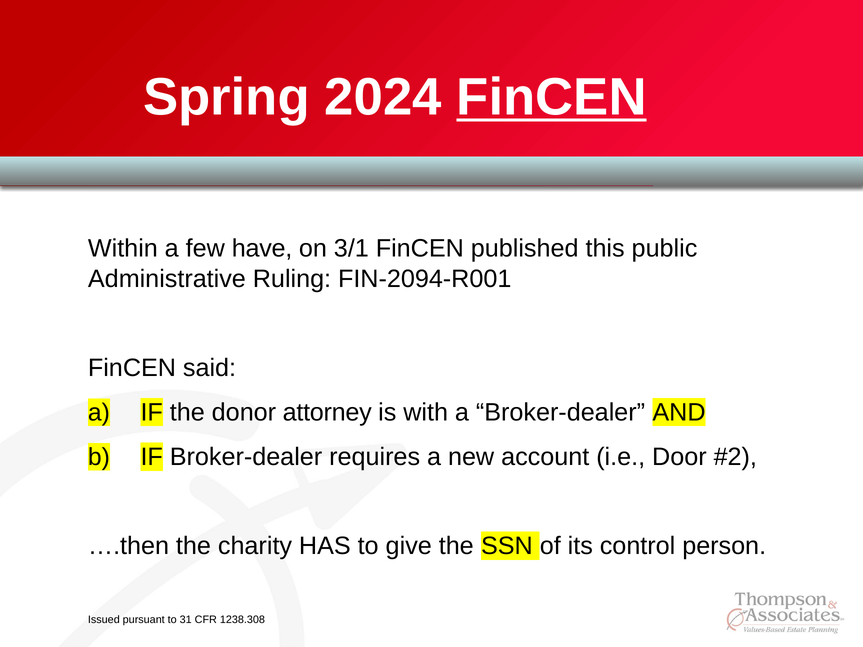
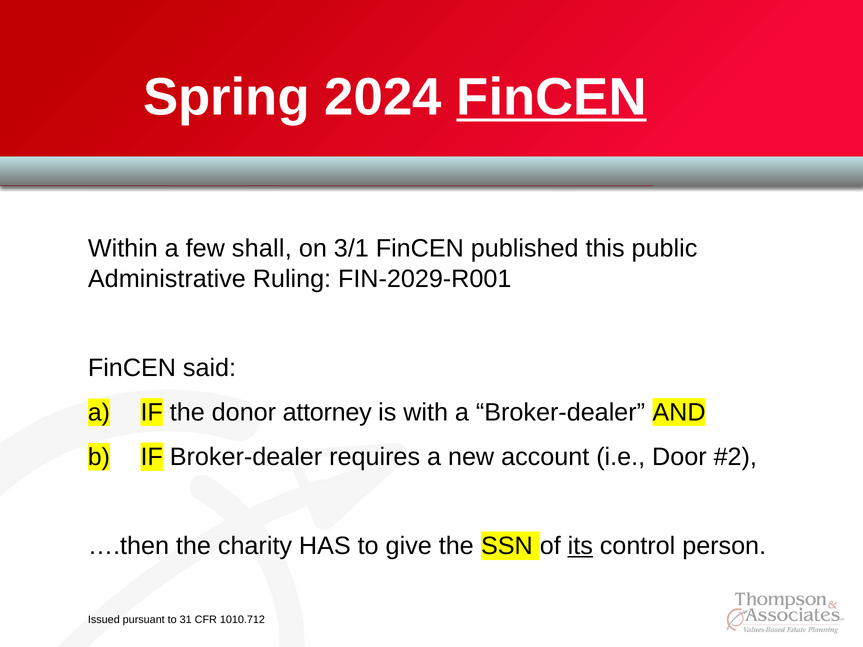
have: have -> shall
FIN-2094-R001: FIN-2094-R001 -> FIN-2029-R001
its underline: none -> present
1238.308: 1238.308 -> 1010.712
